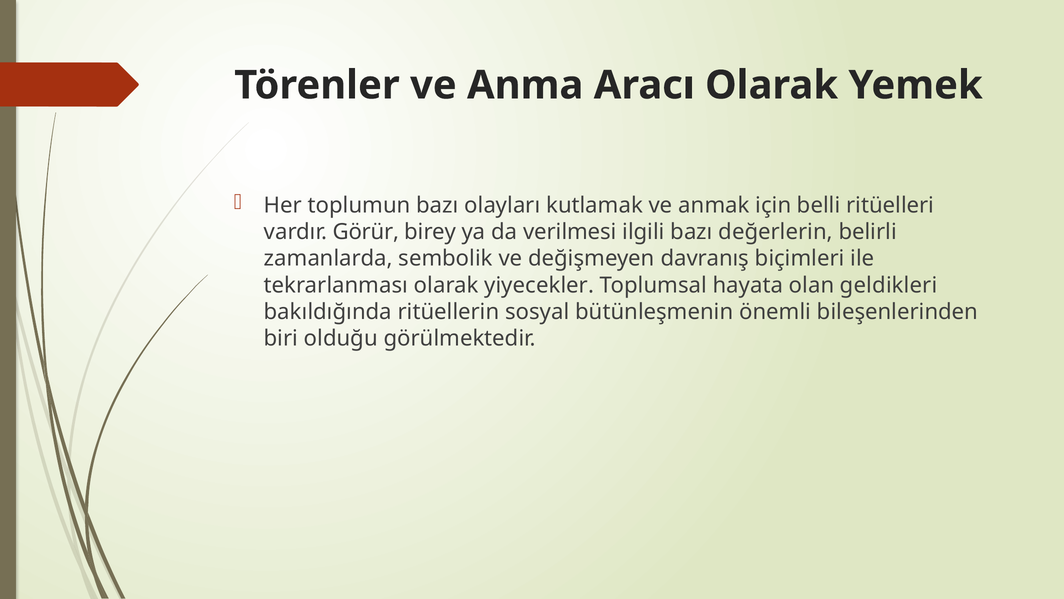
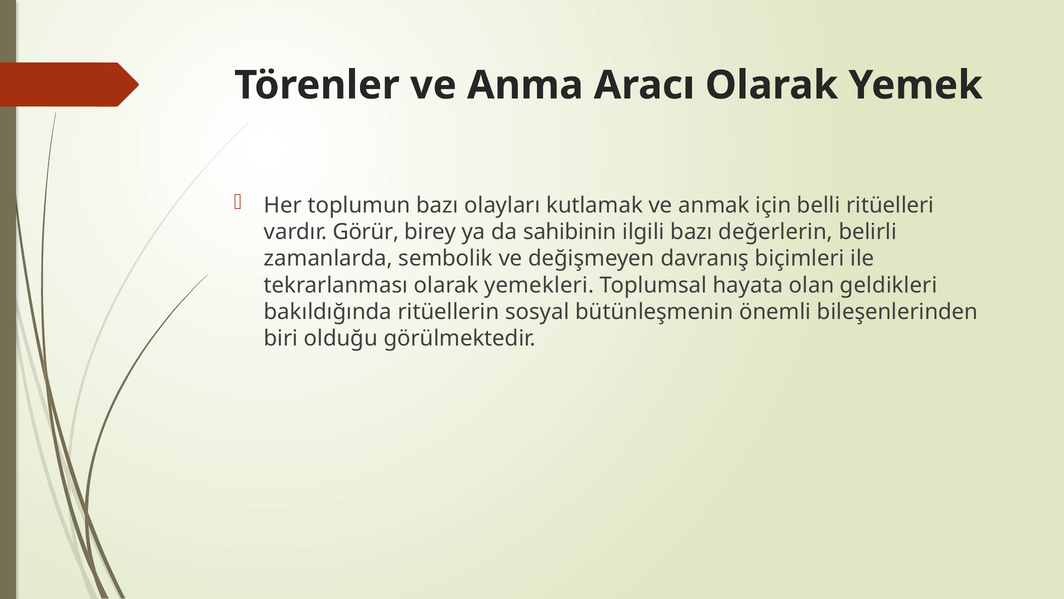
verilmesi: verilmesi -> sahibinin
yiyecekler: yiyecekler -> yemekleri
